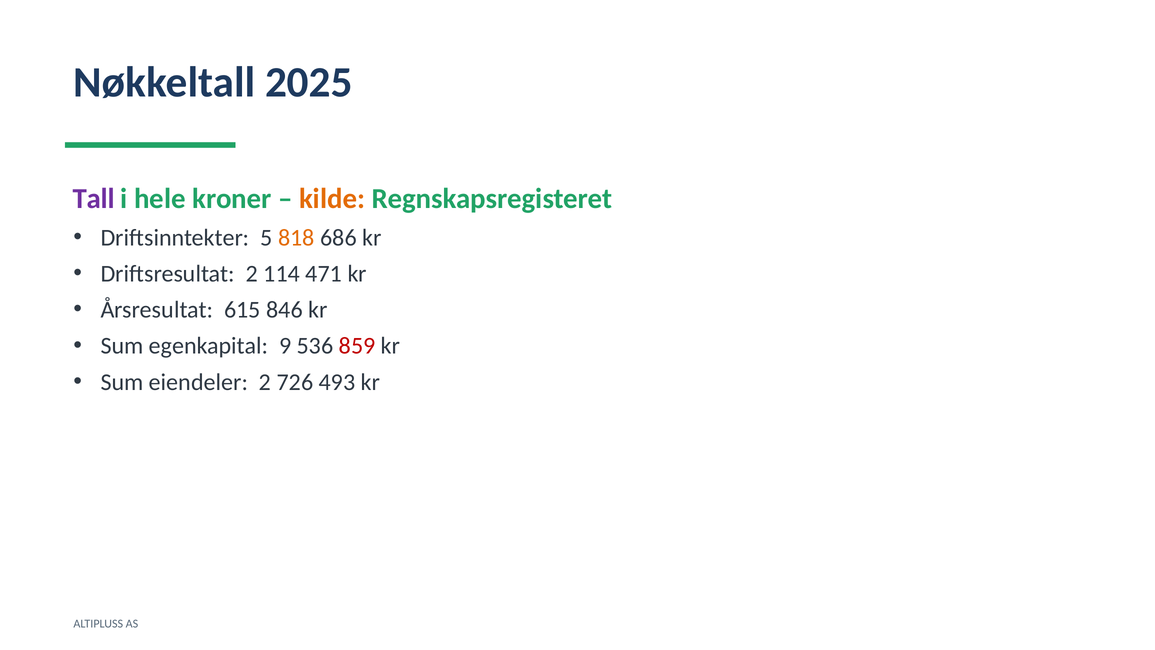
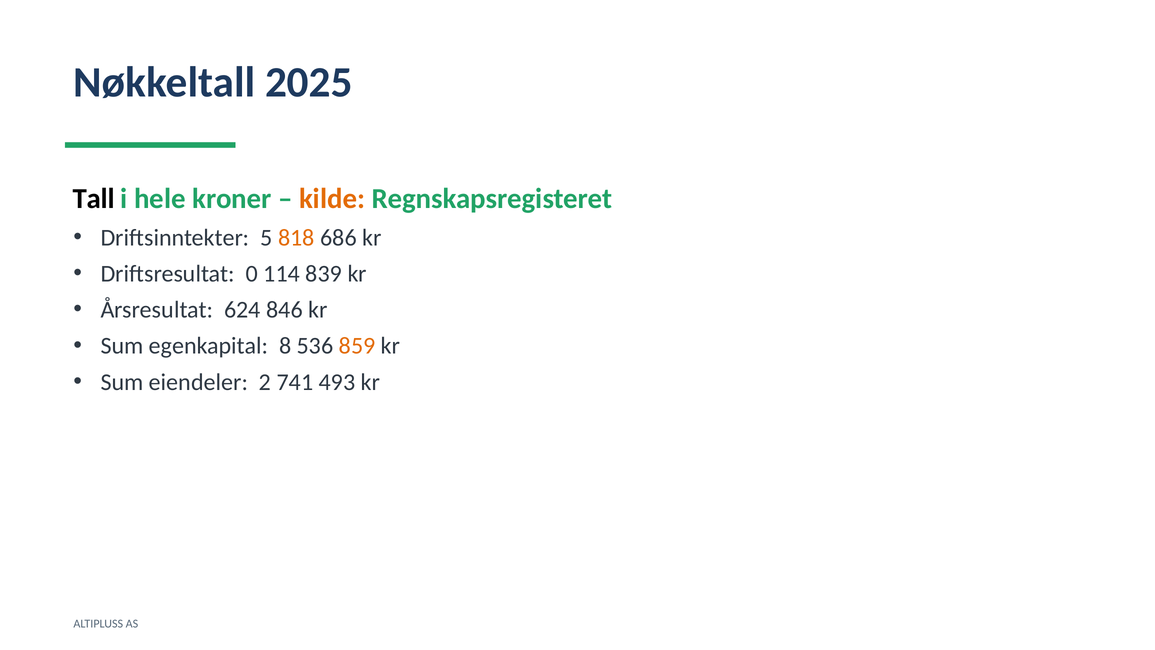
Tall colour: purple -> black
Driftsresultat 2: 2 -> 0
471: 471 -> 839
615: 615 -> 624
9: 9 -> 8
859 colour: red -> orange
726: 726 -> 741
